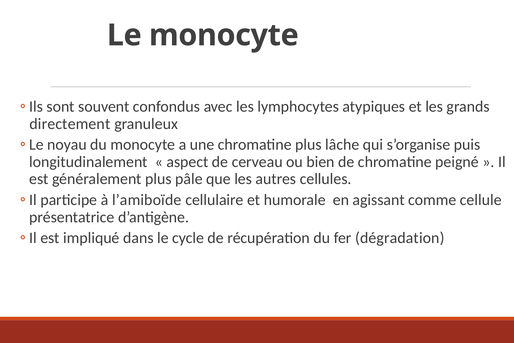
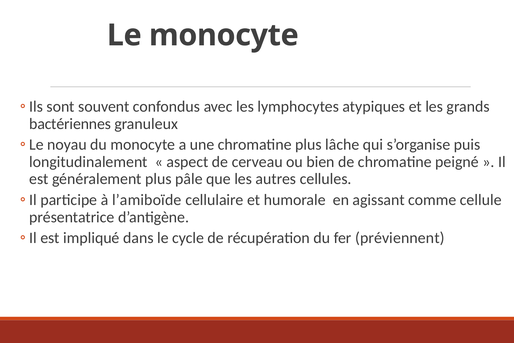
directement: directement -> bactériennes
dégradation: dégradation -> préviennent
